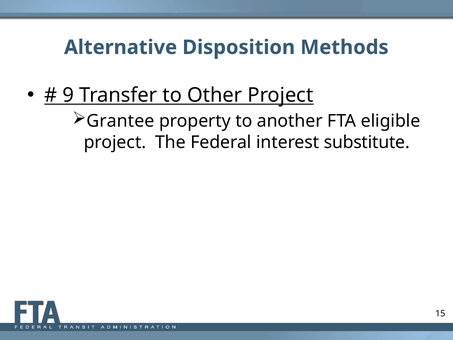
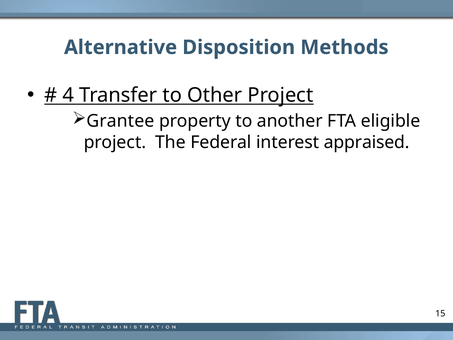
9: 9 -> 4
substitute: substitute -> appraised
